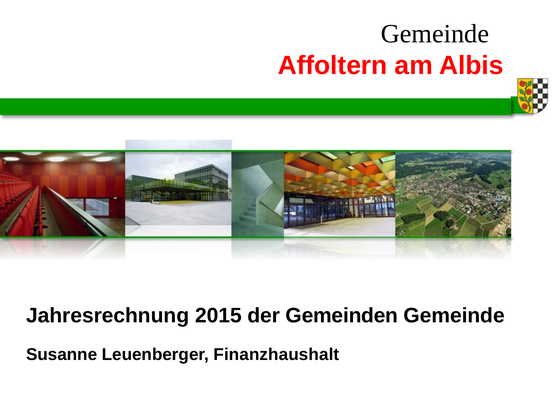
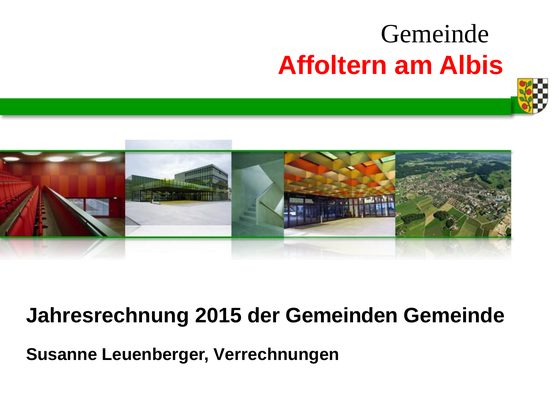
Finanzhaushalt: Finanzhaushalt -> Verrechnungen
